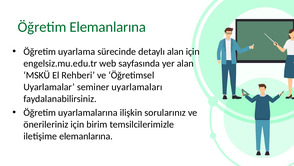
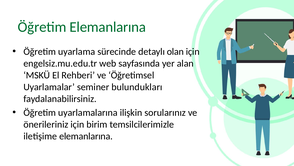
detaylı alan: alan -> olan
uyarlamaları: uyarlamaları -> bulundukları
